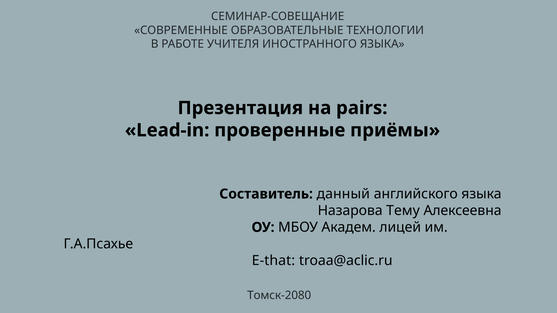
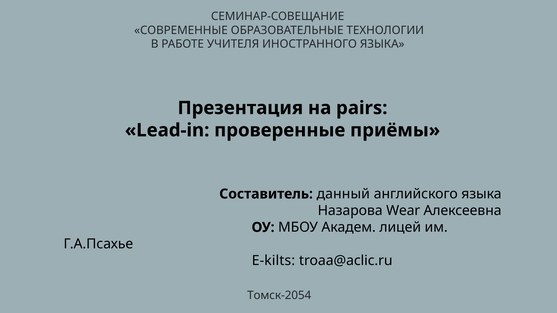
Тему: Тему -> Wear
E-that: E-that -> E-kilts
Томск-2080: Томск-2080 -> Томск-2054
